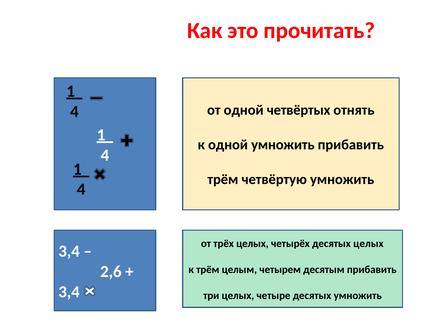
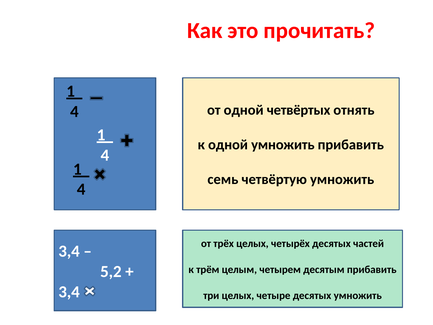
трём at (223, 179): трём -> семь
десятых целых: целых -> частей
2,6: 2,6 -> 5,2
